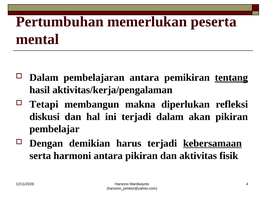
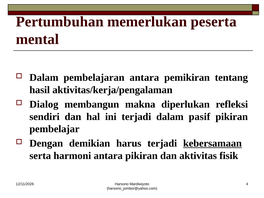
tentang underline: present -> none
Tetapi: Tetapi -> Dialog
diskusi: diskusi -> sendiri
akan: akan -> pasif
